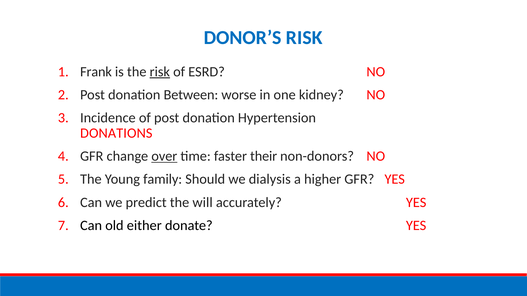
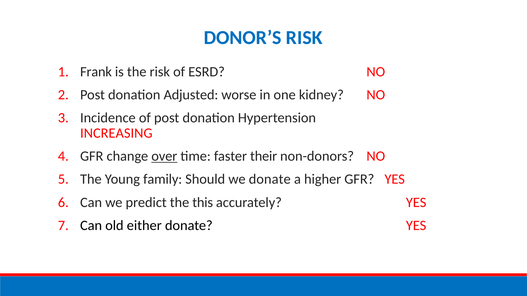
risk at (160, 72) underline: present -> none
Between: Between -> Adjusted
DONATIONS: DONATIONS -> INCREASING
we dialysis: dialysis -> donate
will: will -> this
